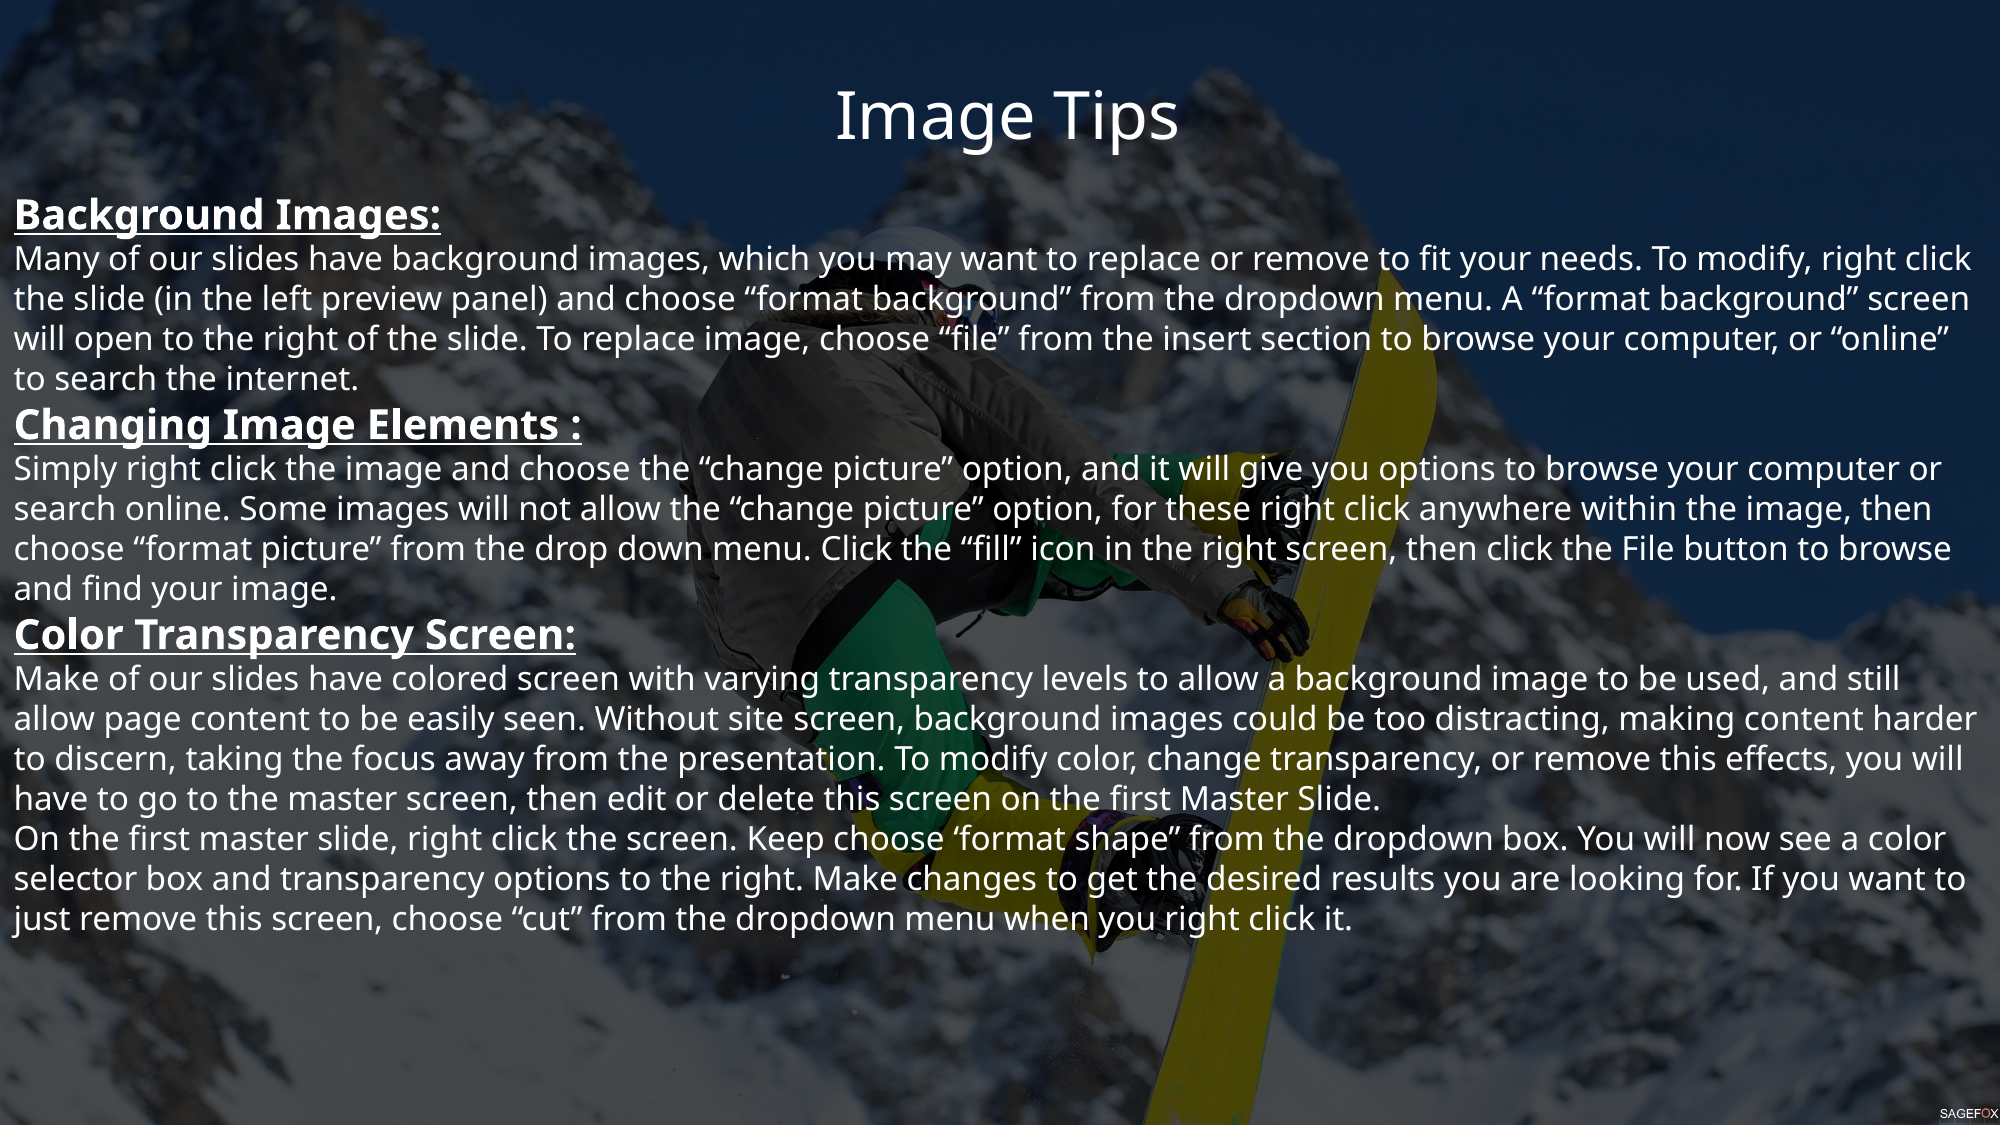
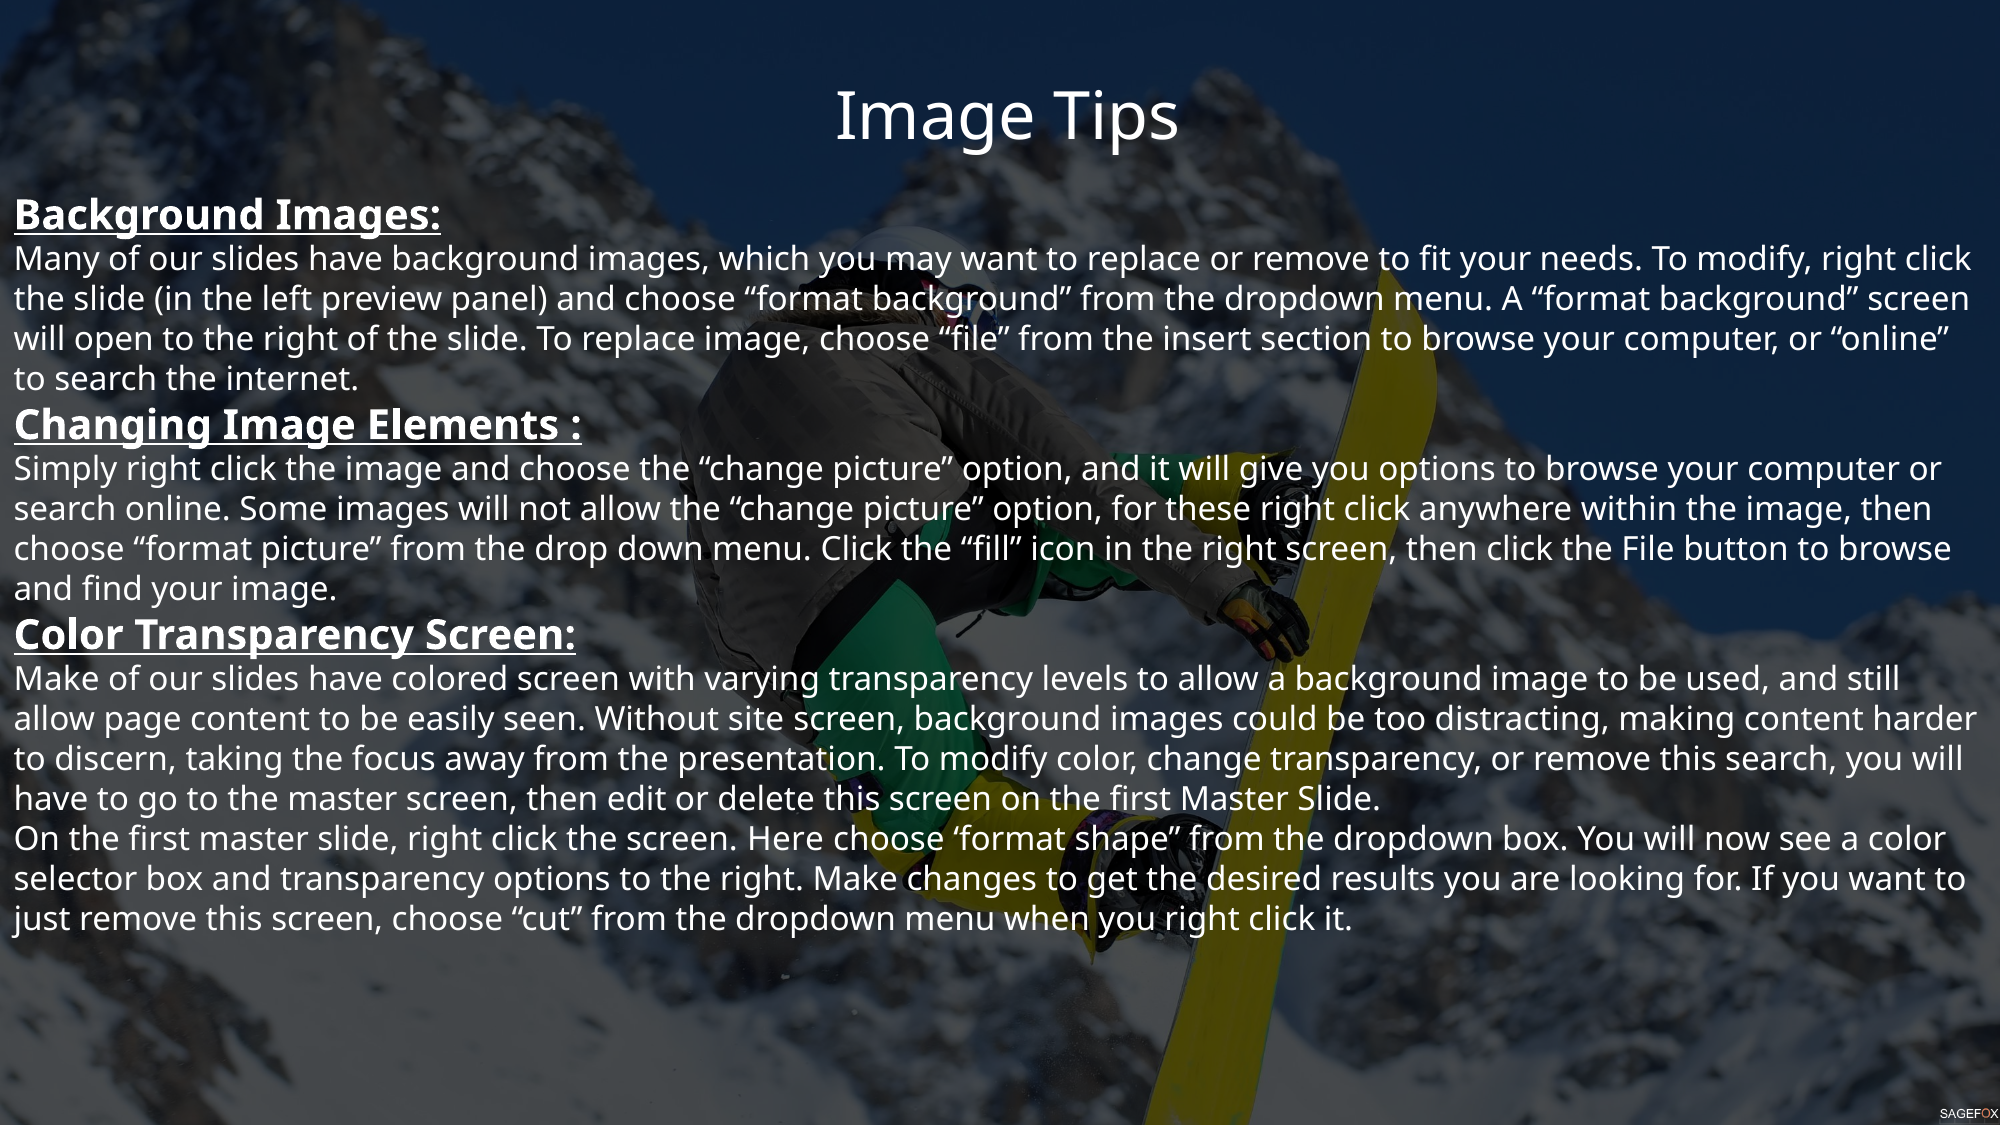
this effects: effects -> search
Keep: Keep -> Here
